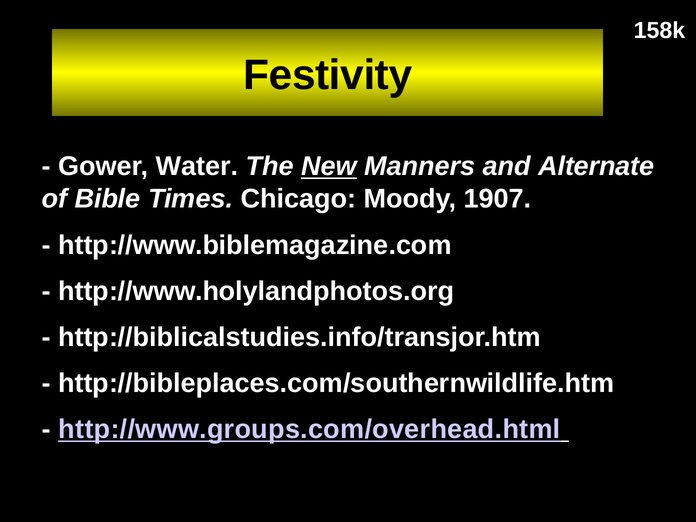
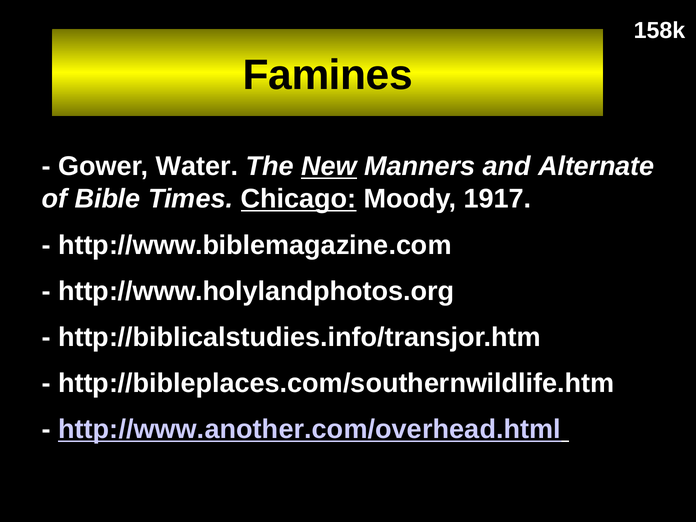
Festivity: Festivity -> Famines
Chicago underline: none -> present
1907: 1907 -> 1917
http://www.groups.com/overhead.html: http://www.groups.com/overhead.html -> http://www.another.com/overhead.html
